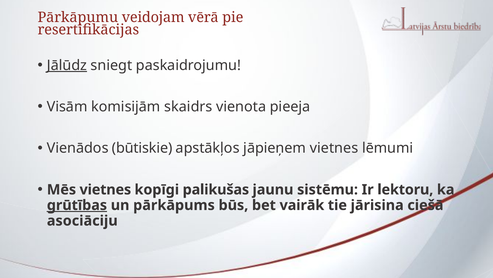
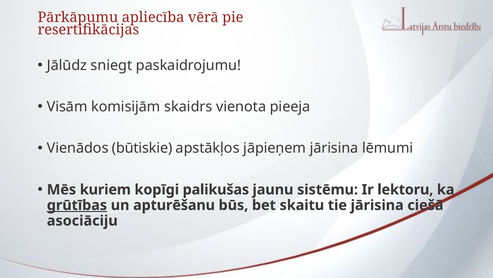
veidojam: veidojam -> apliecība
Jālūdz underline: present -> none
jāpieņem vietnes: vietnes -> jārisina
Mēs vietnes: vietnes -> kuriem
pārkāpums: pārkāpums -> apturēšanu
vairāk: vairāk -> skaitu
